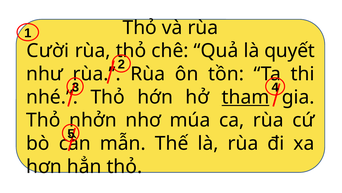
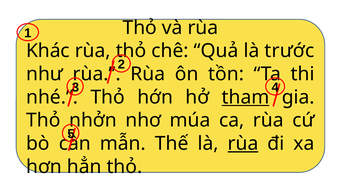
Cười: Cười -> Khác
quyết: quyết -> trước
rùa at (243, 143) underline: none -> present
